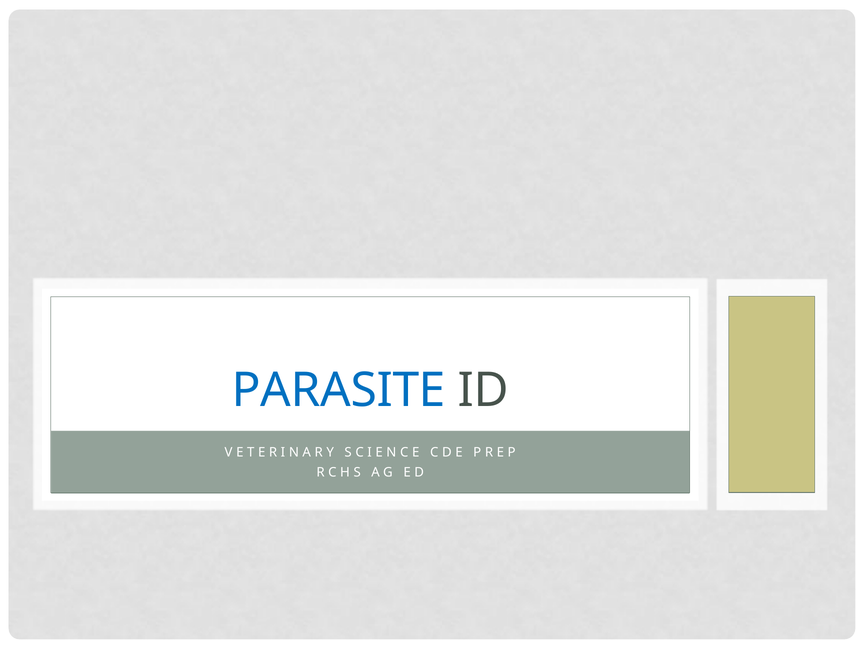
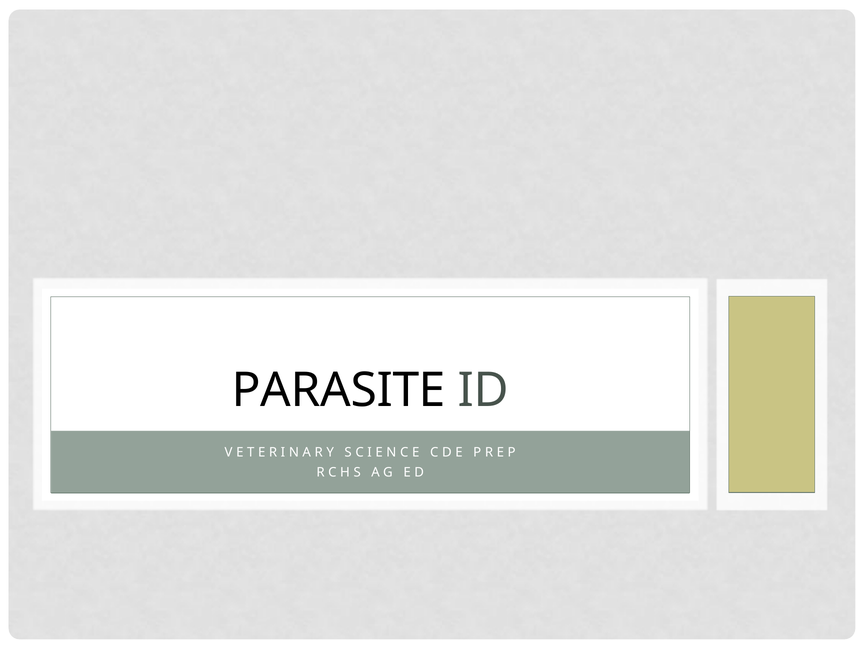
PARASITE colour: blue -> black
